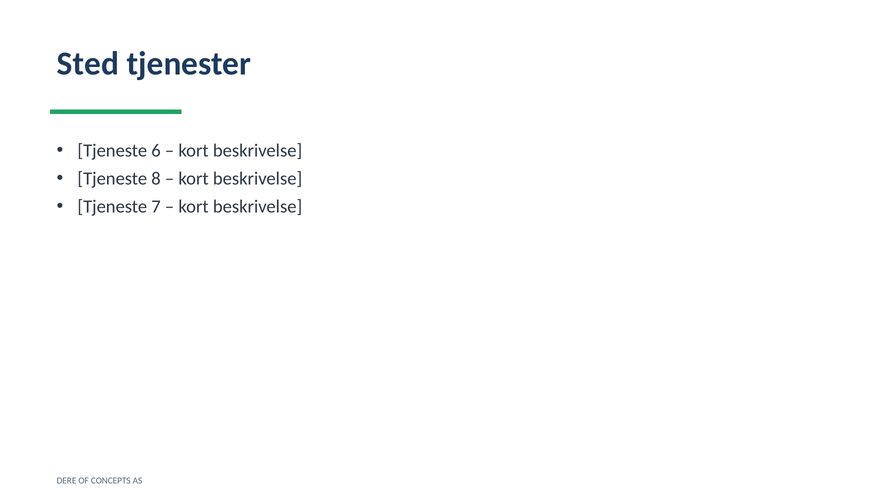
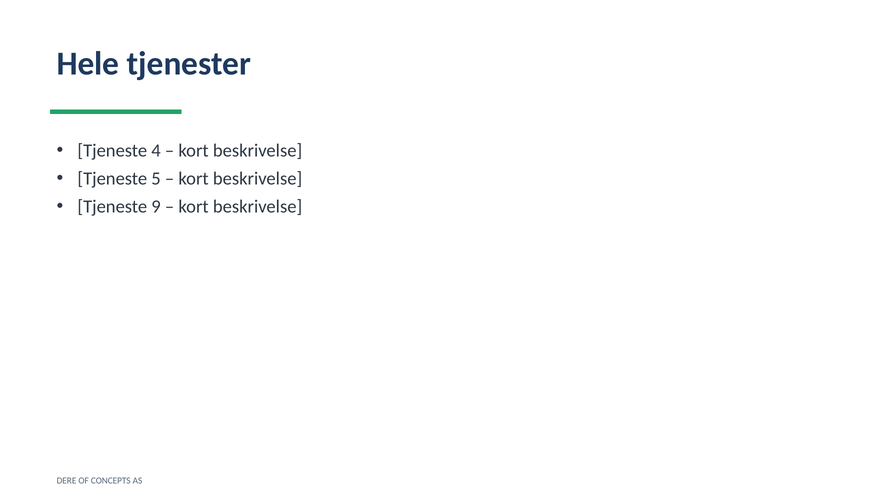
Sted: Sted -> Hele
6: 6 -> 4
8: 8 -> 5
7: 7 -> 9
